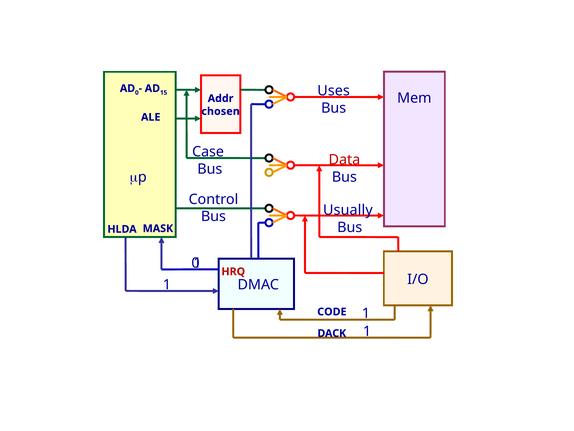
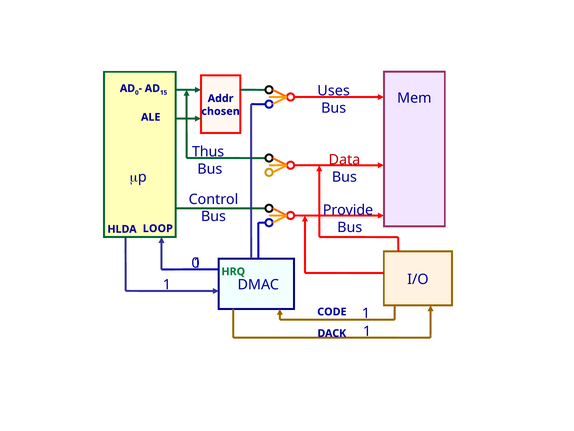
Case: Case -> Thus
Usually: Usually -> Provide
MASK: MASK -> LOOP
HRQ colour: red -> green
